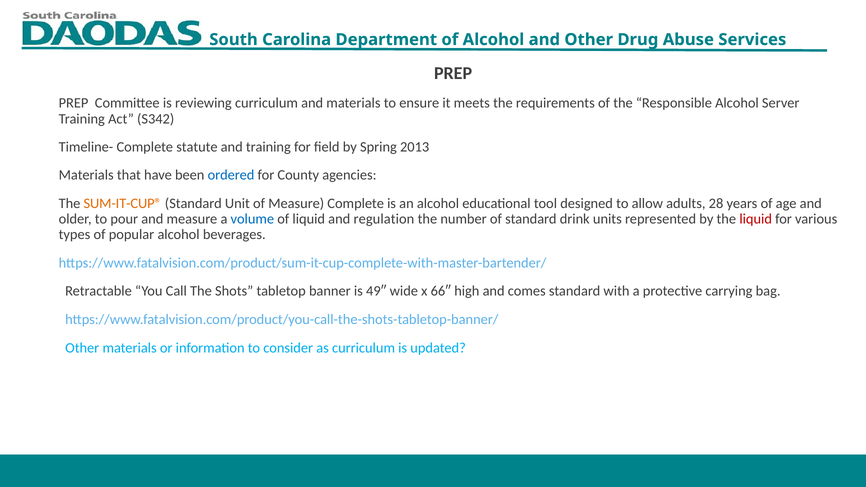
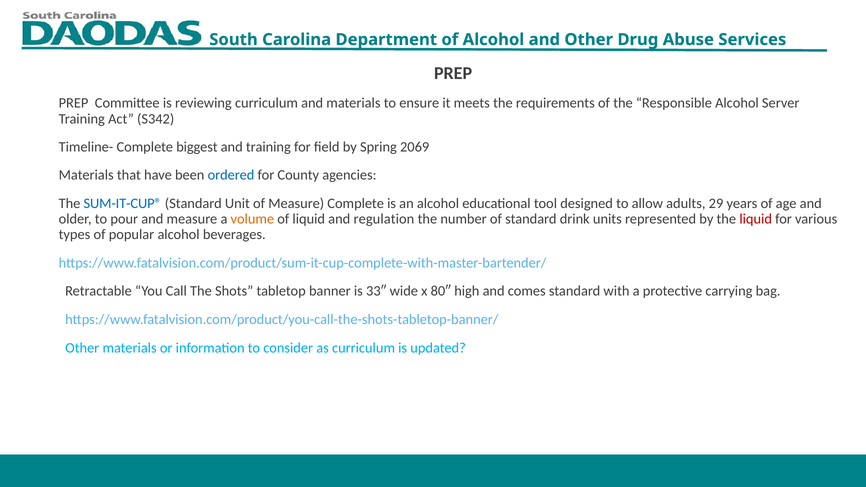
statute: statute -> biggest
2013: 2013 -> 2069
SUM-IT-CUP® colour: orange -> blue
28: 28 -> 29
volume colour: blue -> orange
49″: 49″ -> 33″
66″: 66″ -> 80″
